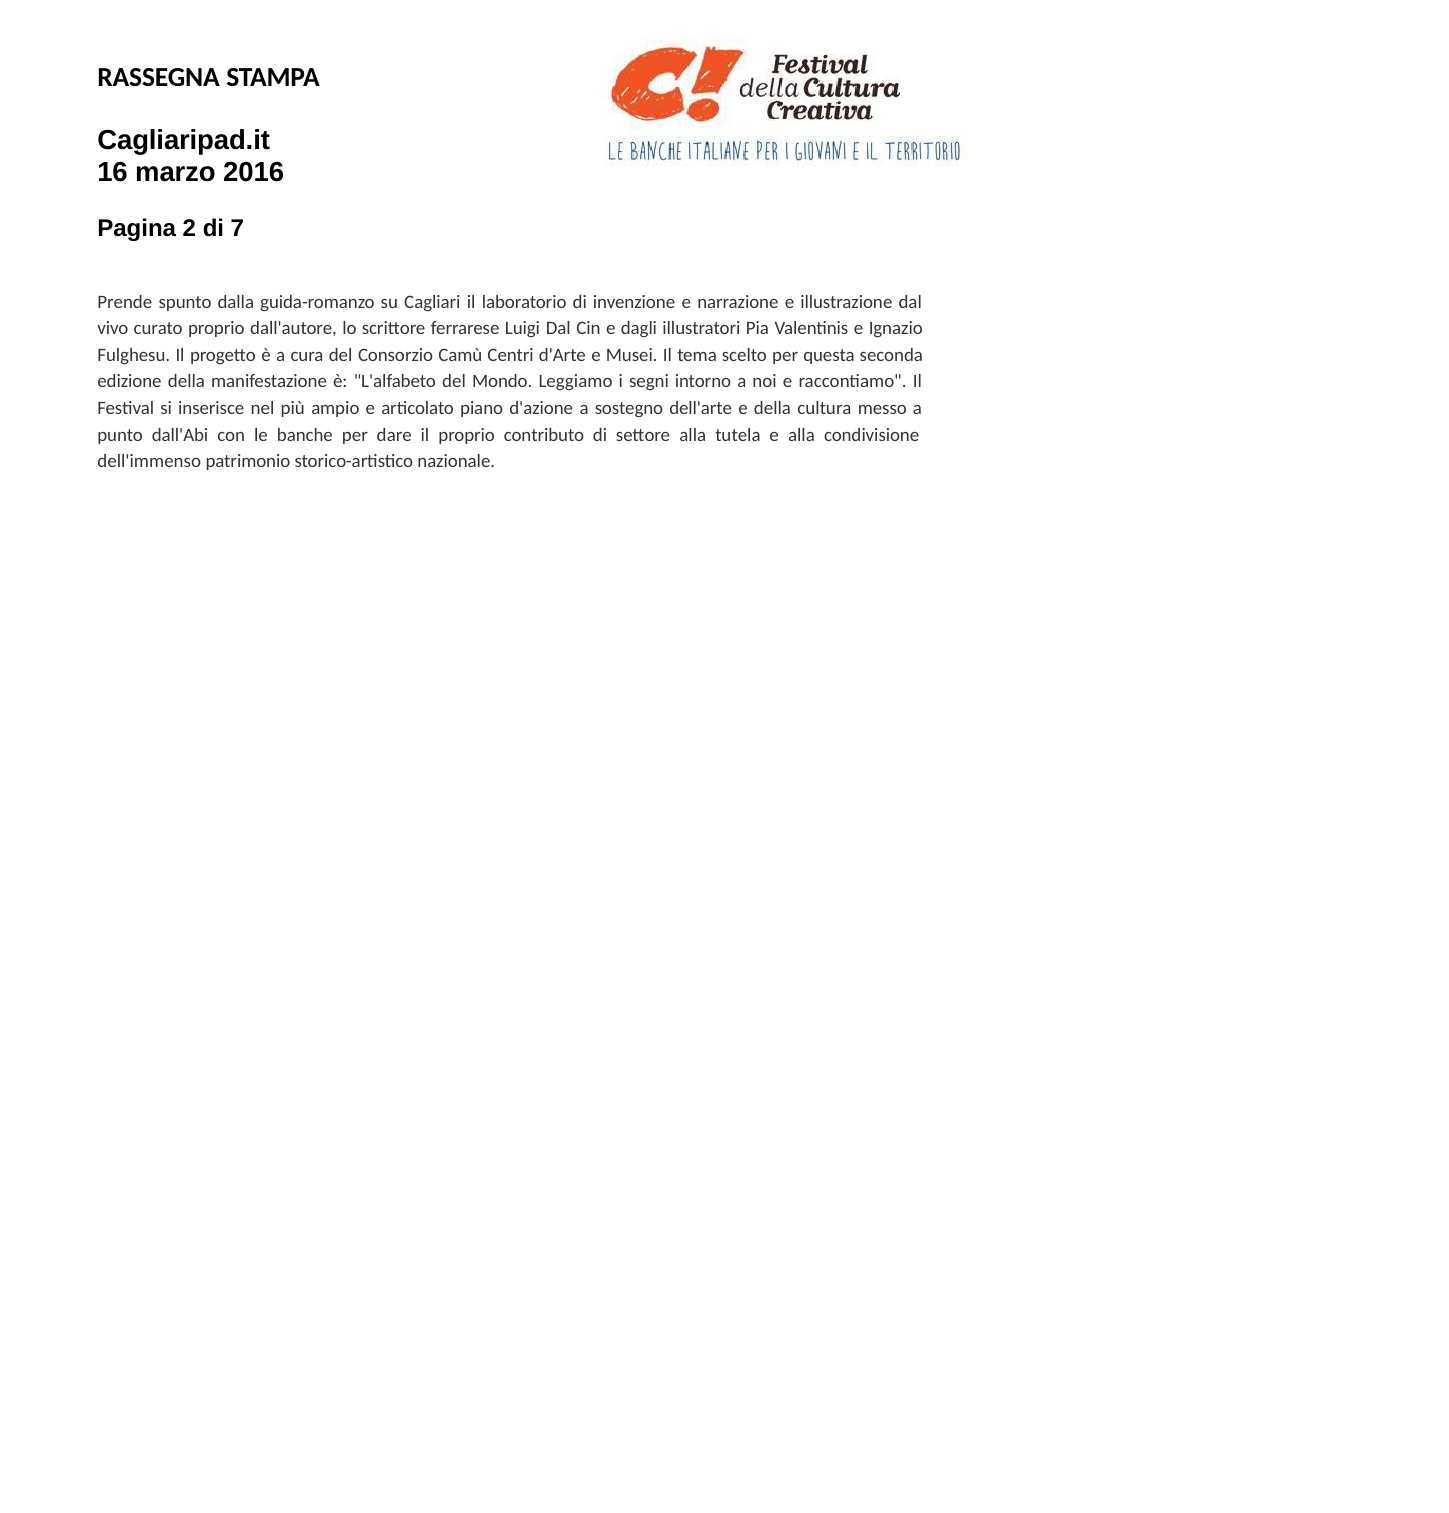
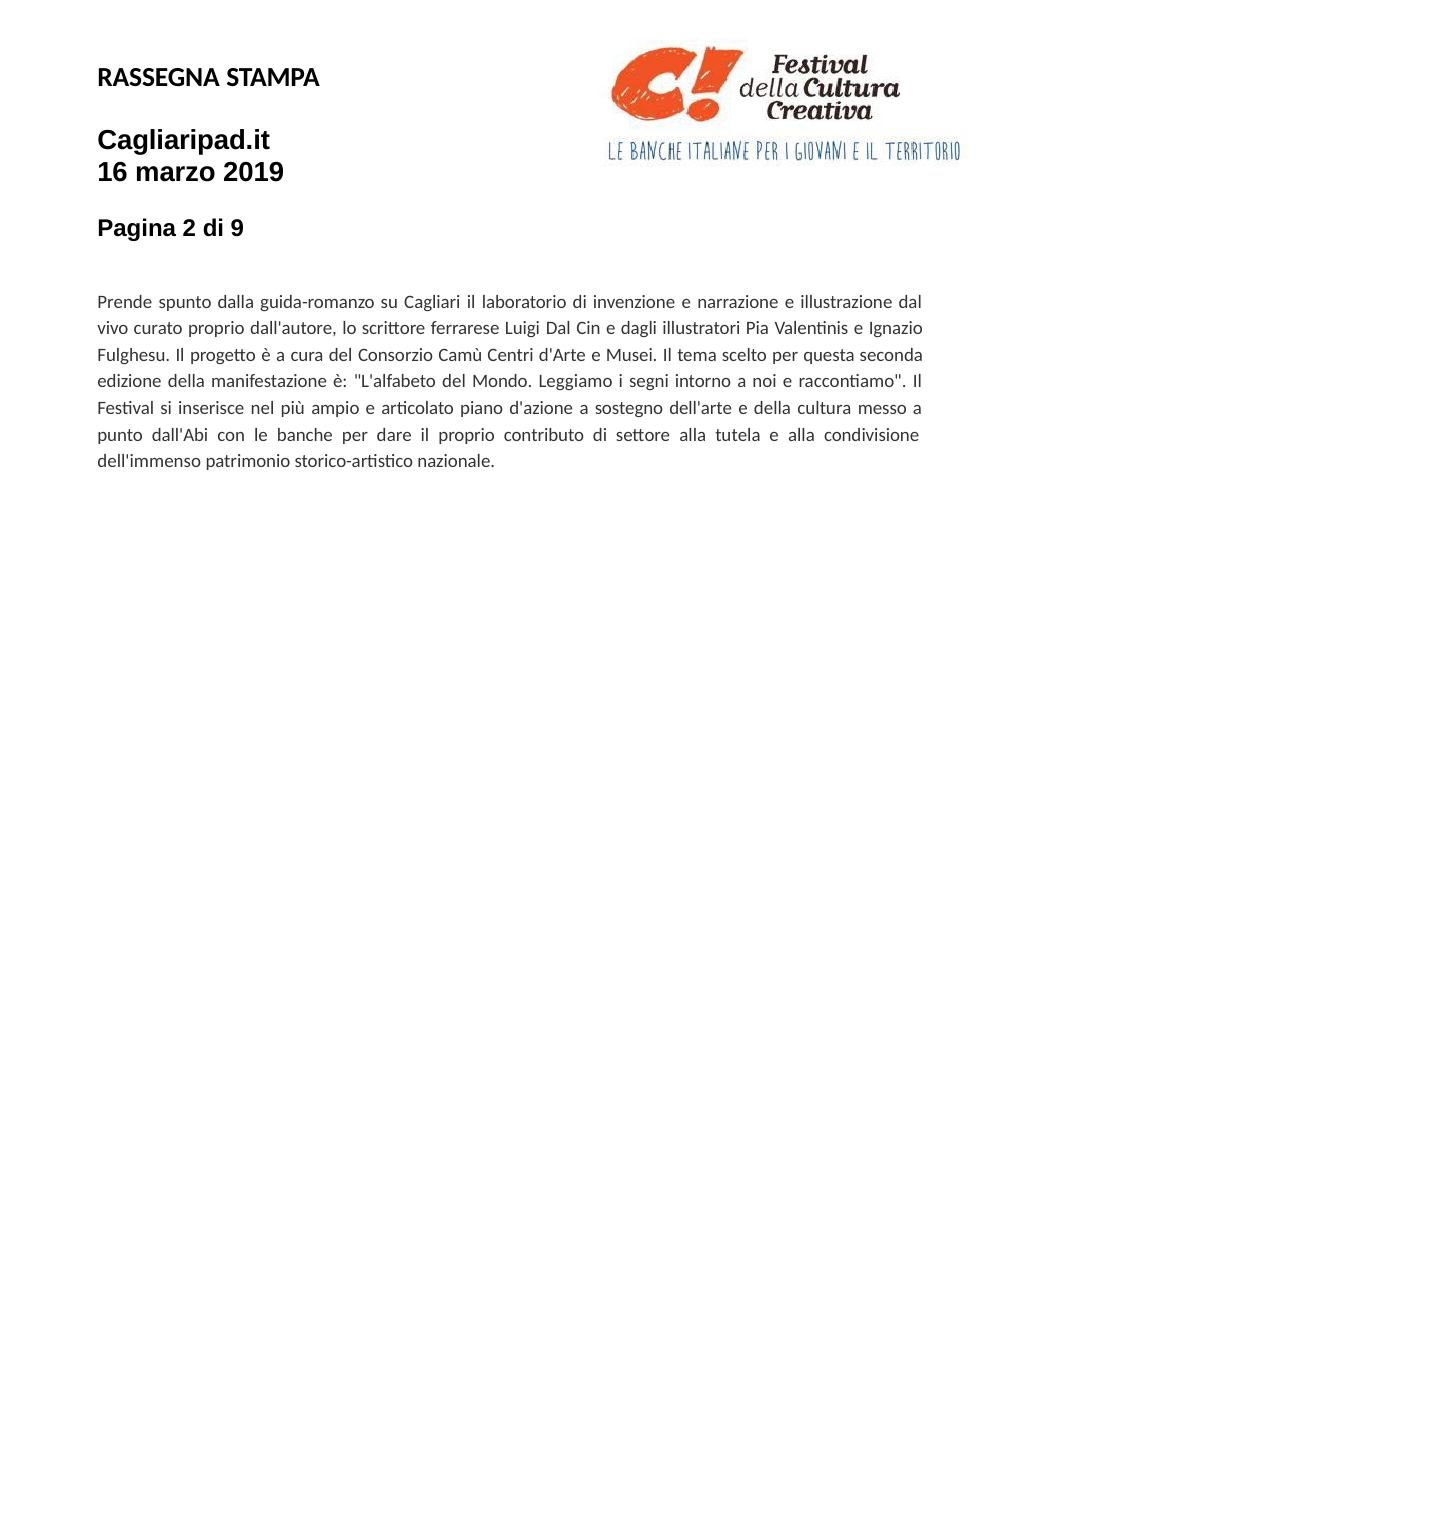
2016: 2016 -> 2019
7: 7 -> 9
